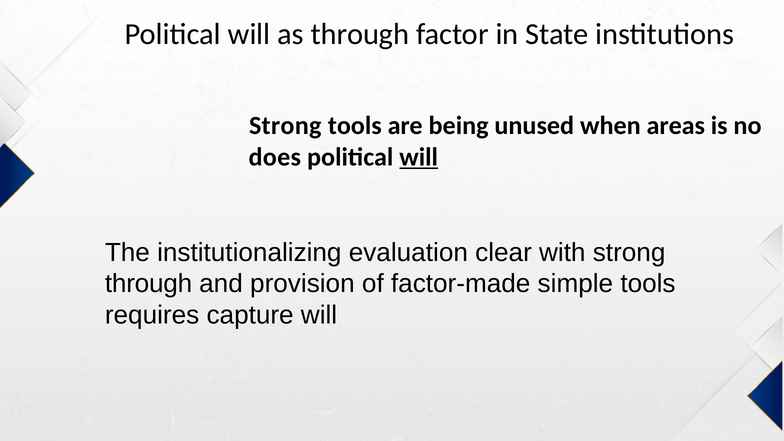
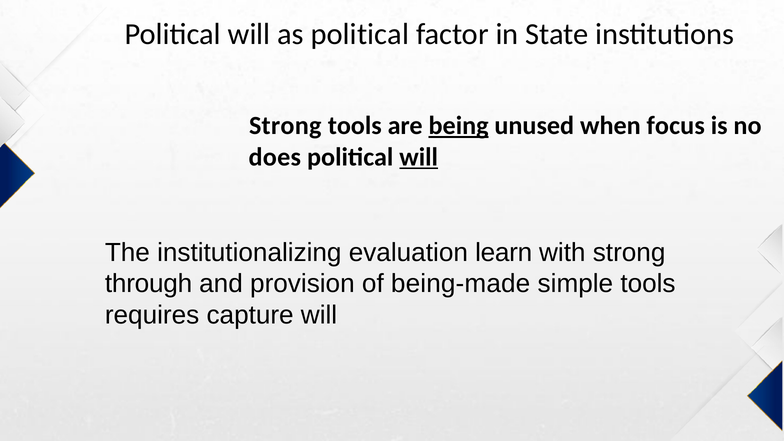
as through: through -> political
being underline: none -> present
areas: areas -> focus
clear: clear -> learn
factor-made: factor-made -> being-made
